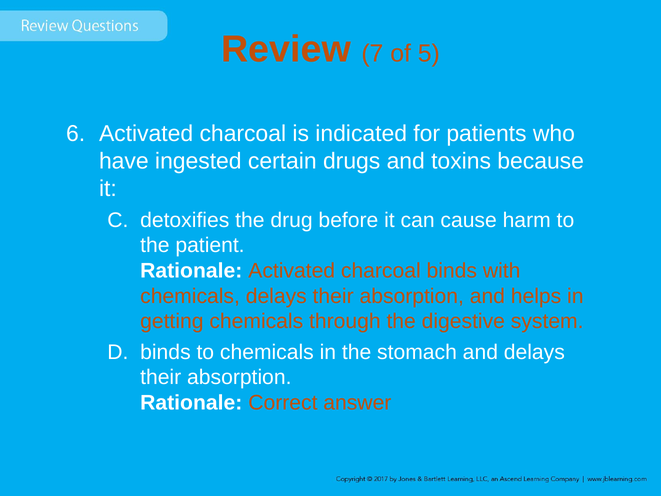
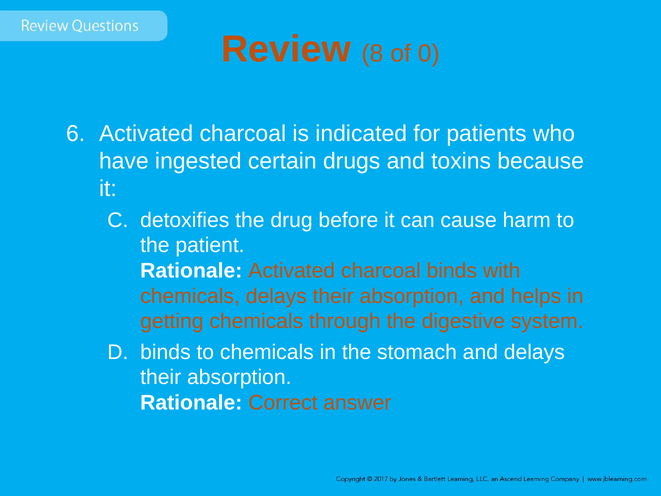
7: 7 -> 8
5: 5 -> 0
